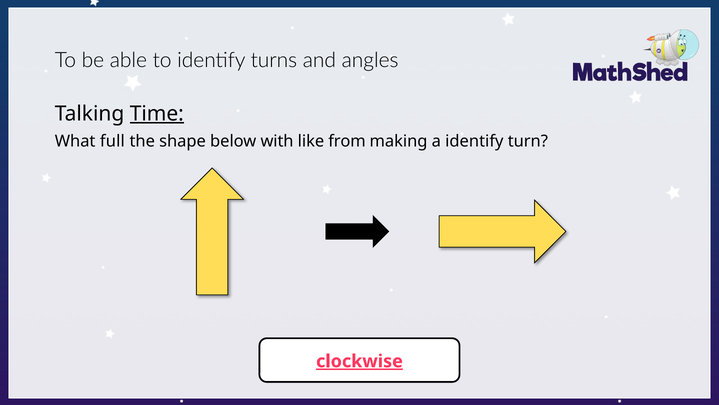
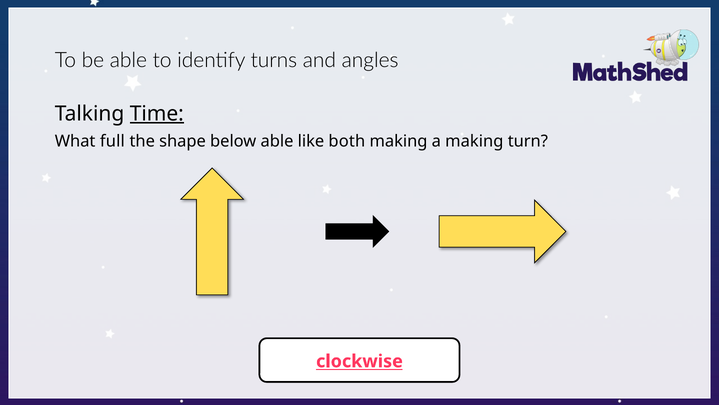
below with: with -> able
from: from -> both
a identify: identify -> making
clockwise underline: present -> none
